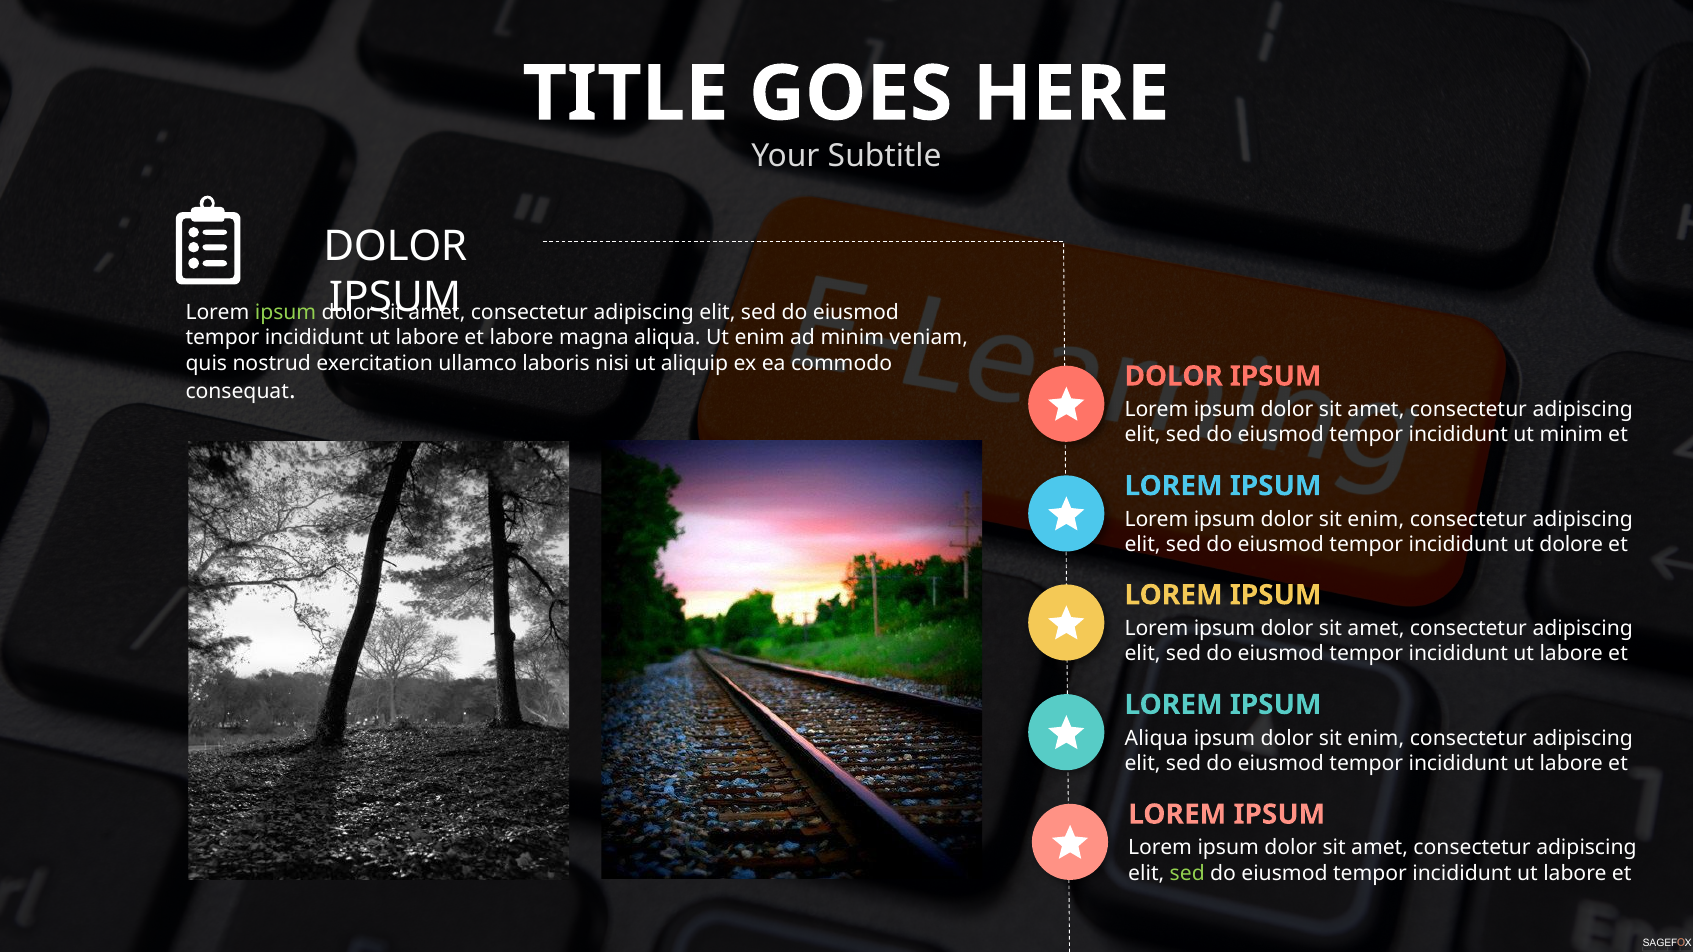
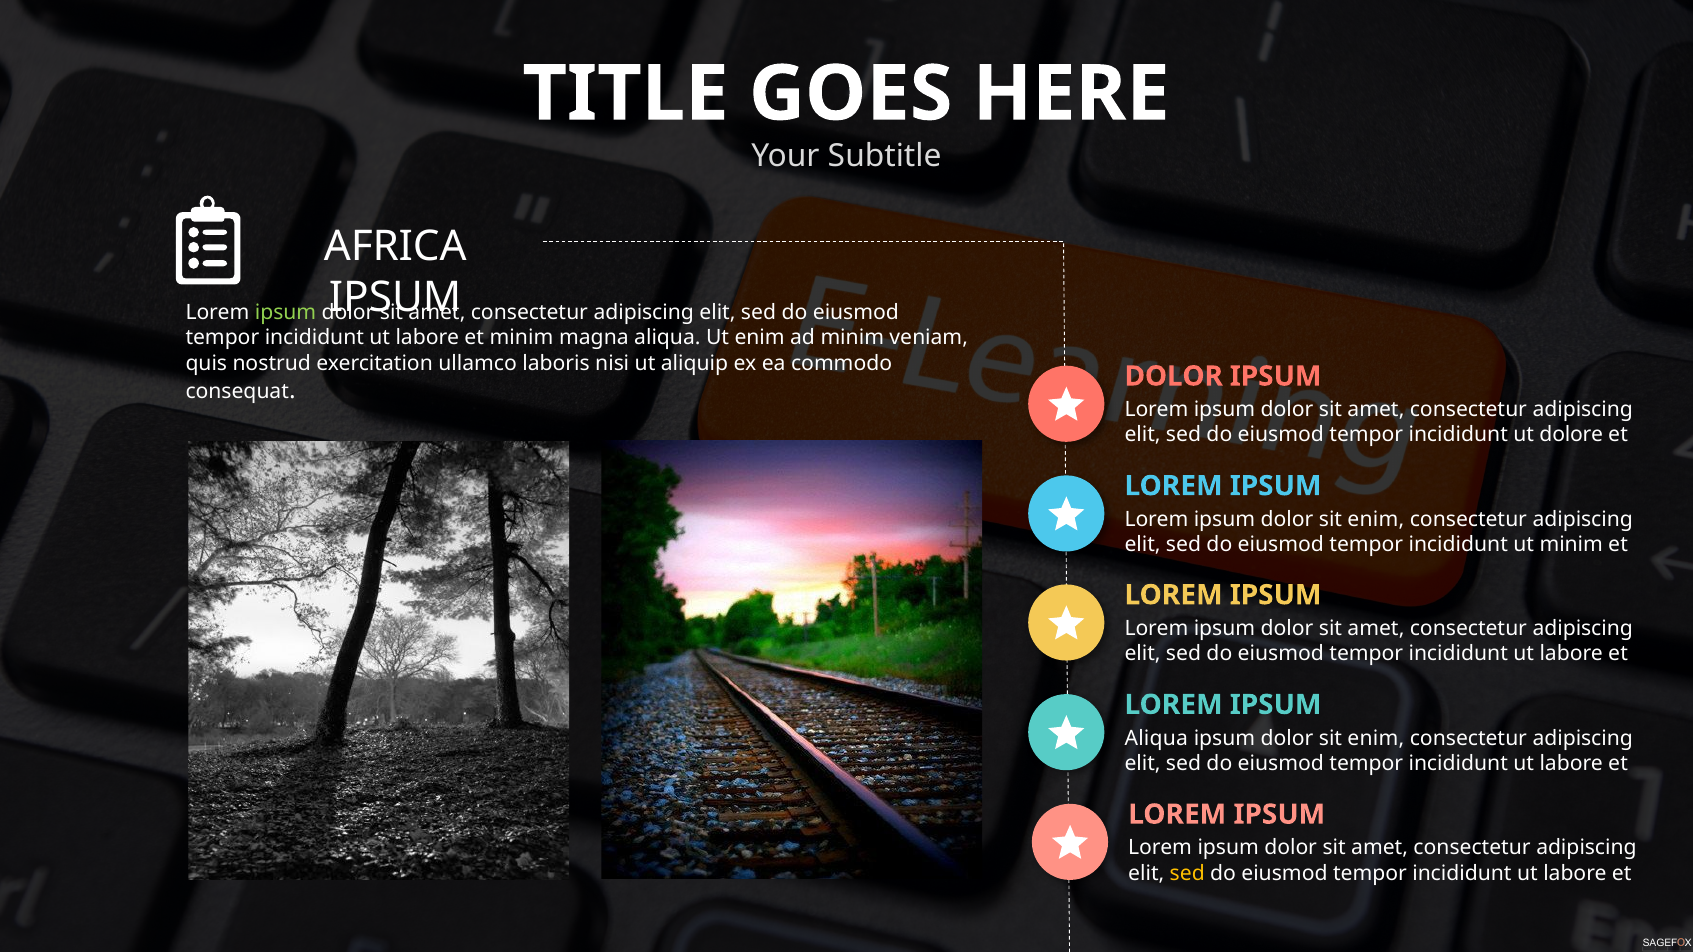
DOLOR at (395, 247): DOLOR -> AFRICA
et labore: labore -> minim
ut minim: minim -> dolore
ut dolore: dolore -> minim
sed at (1187, 873) colour: light green -> yellow
